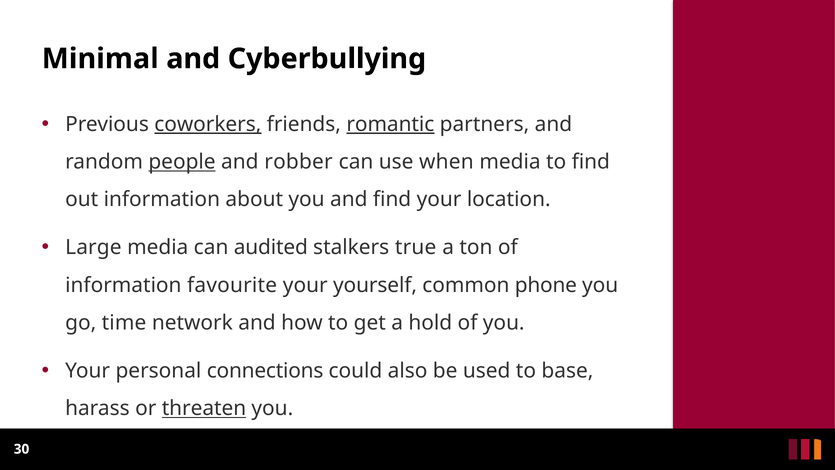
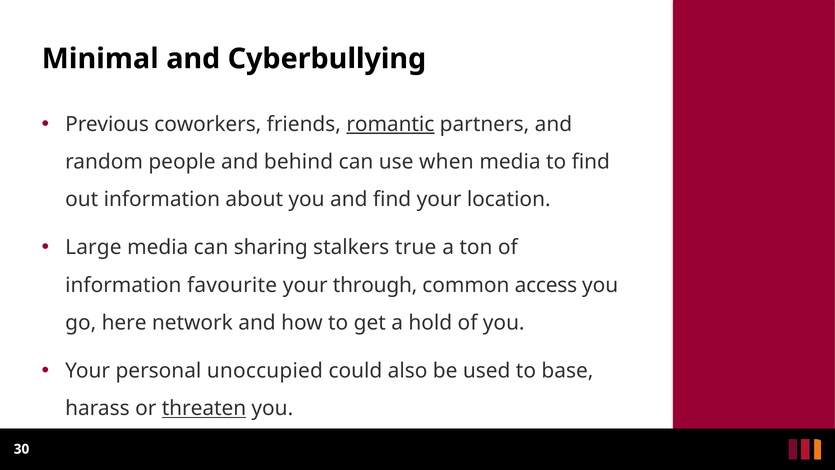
coworkers underline: present -> none
people underline: present -> none
robber: robber -> behind
audited: audited -> sharing
yourself: yourself -> through
phone: phone -> access
time: time -> here
connections: connections -> unoccupied
